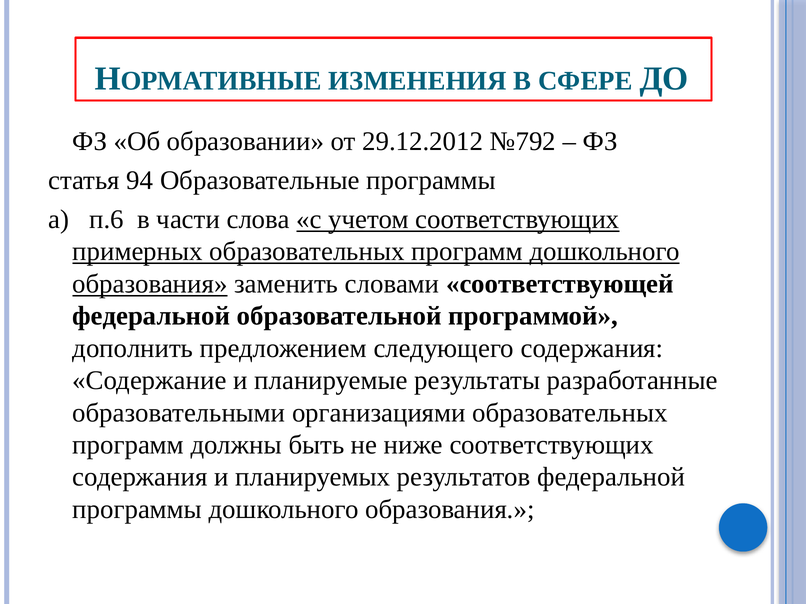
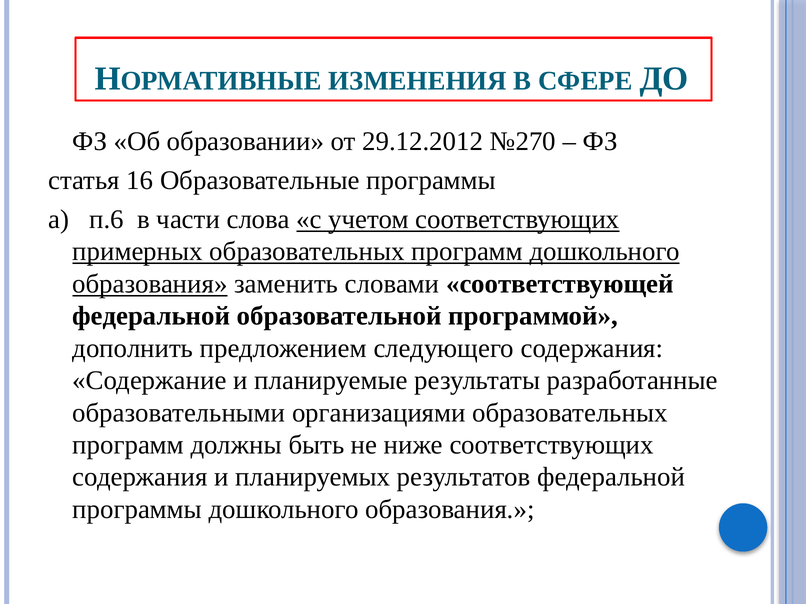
№792: №792 -> №270
94: 94 -> 16
